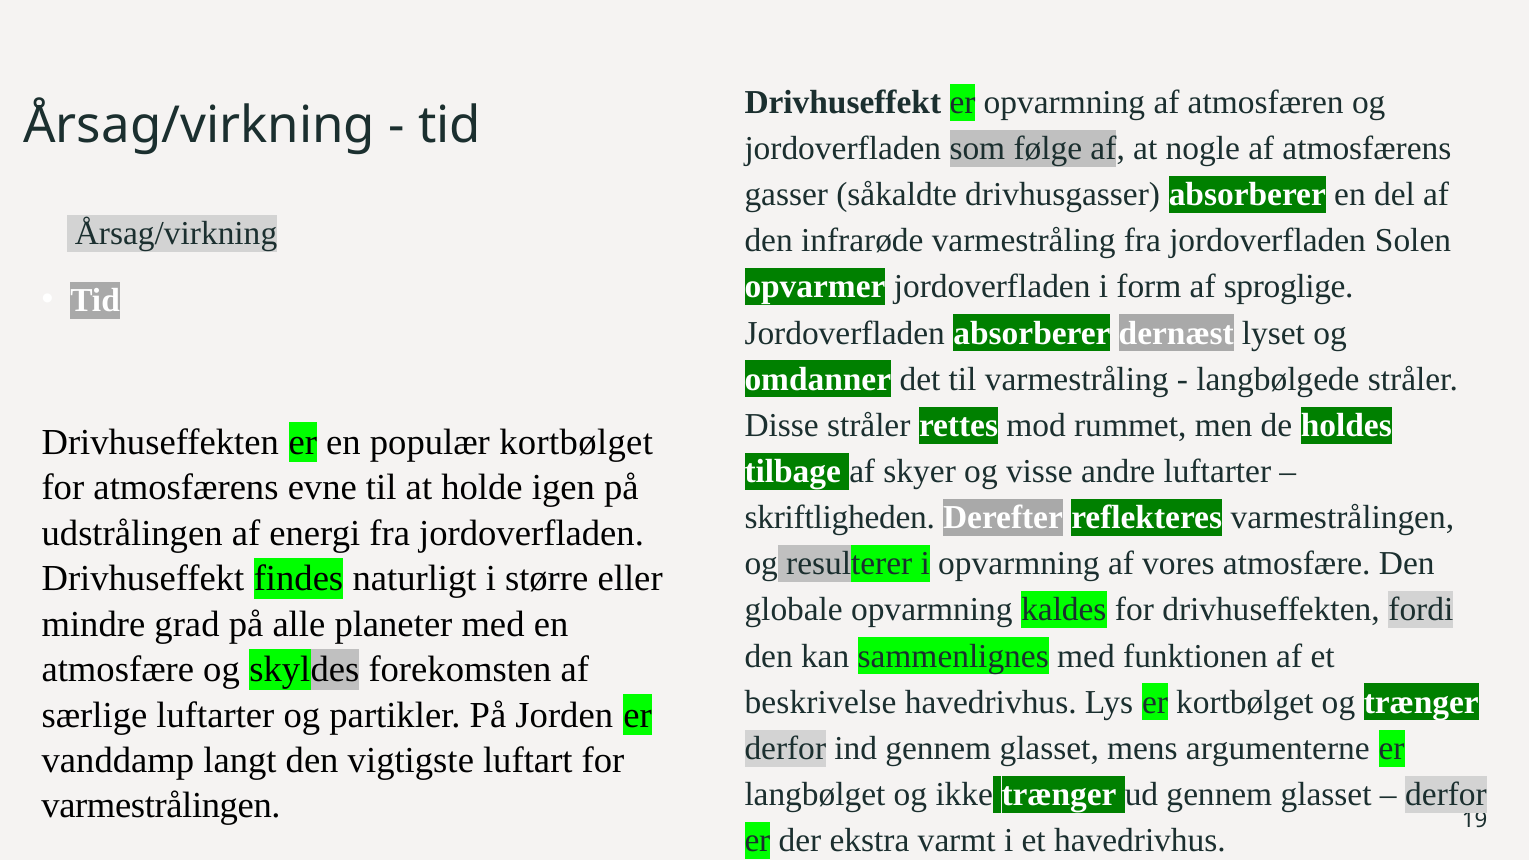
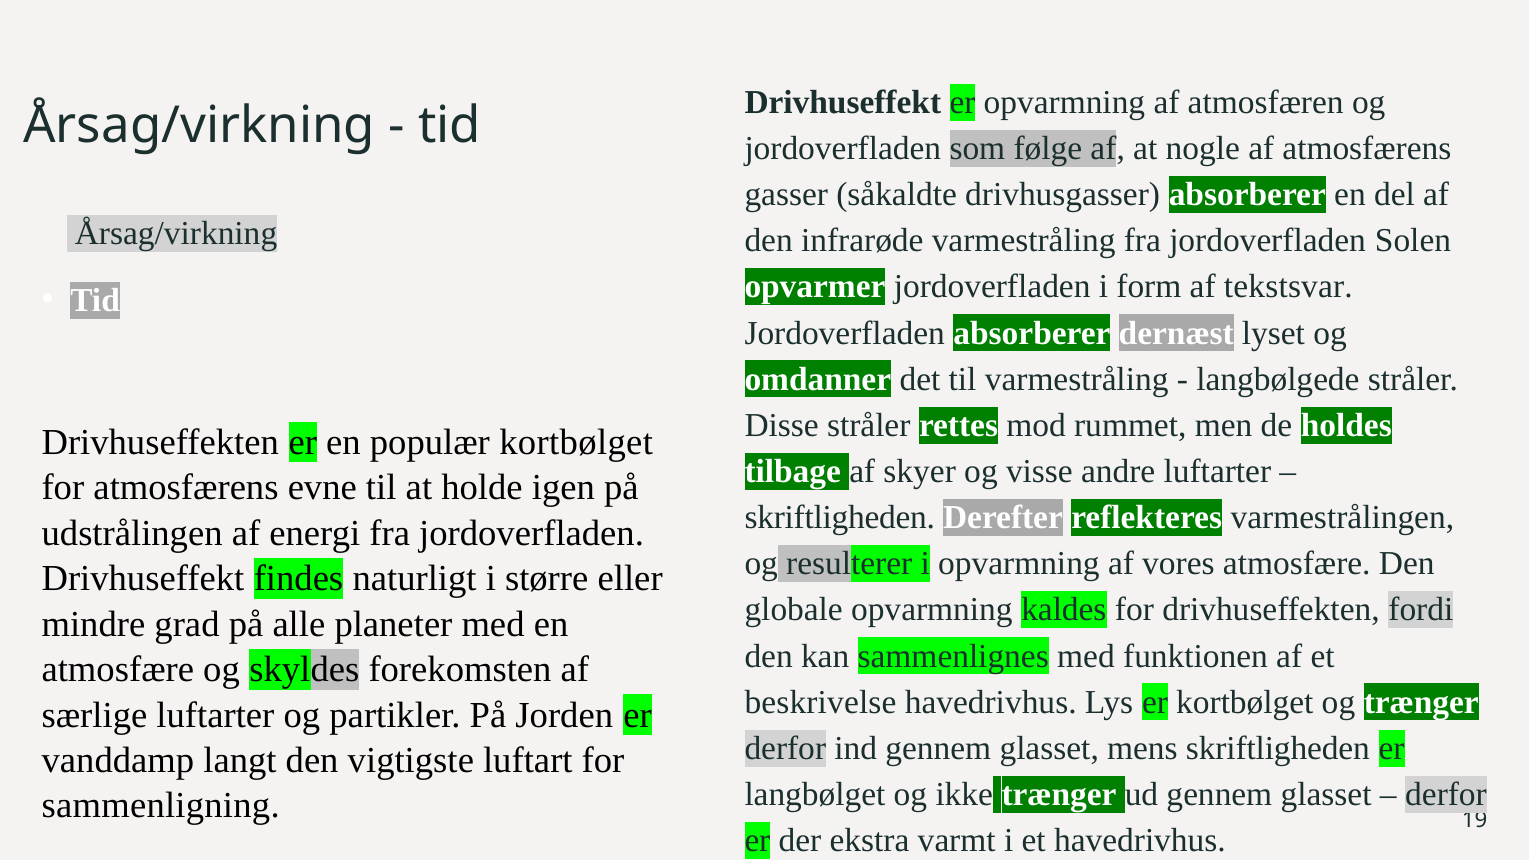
sproglige: sproglige -> tekstsvar
mens argumenterne: argumenterne -> skriftligheden
varmestrålingen at (161, 806): varmestrålingen -> sammenligning
